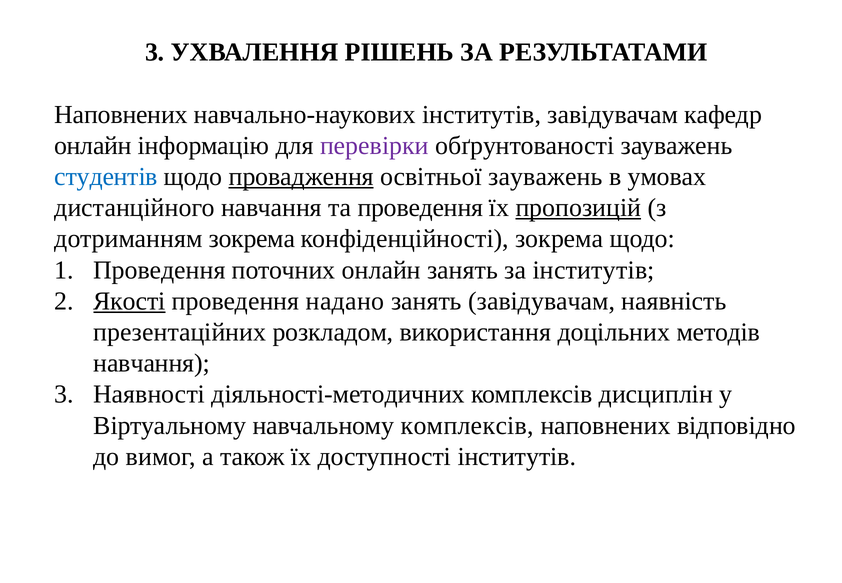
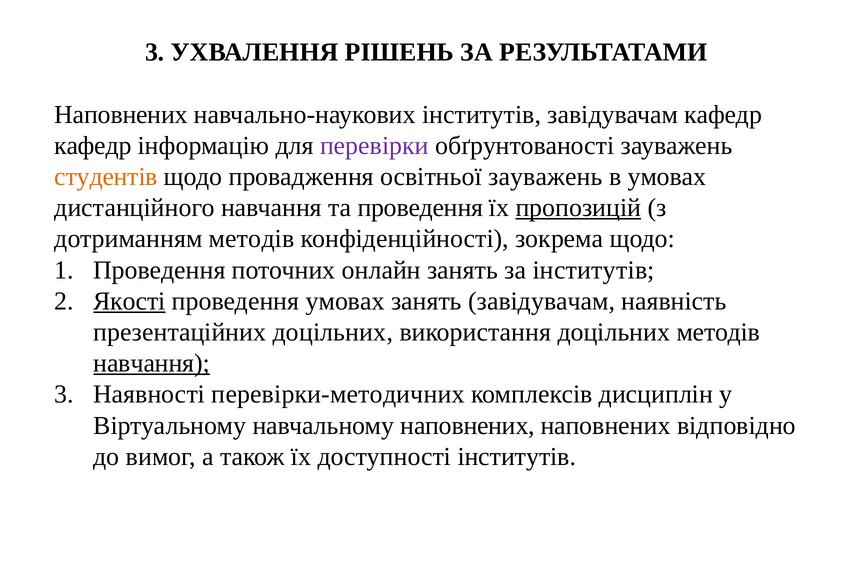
онлайн at (93, 146): онлайн -> кафедр
студентів colour: blue -> orange
провадження underline: present -> none
дотриманням зокрема: зокрема -> методів
проведення надано: надано -> умовах
презентаційних розкладом: розкладом -> доцільних
навчання at (152, 363) underline: none -> present
діяльності-методичних: діяльності-методичних -> перевірки-методичних
навчальному комплексів: комплексів -> наповнених
